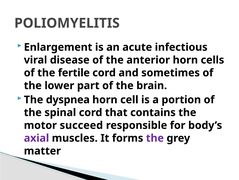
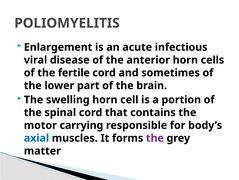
dyspnea: dyspnea -> swelling
succeed: succeed -> carrying
axial colour: purple -> blue
